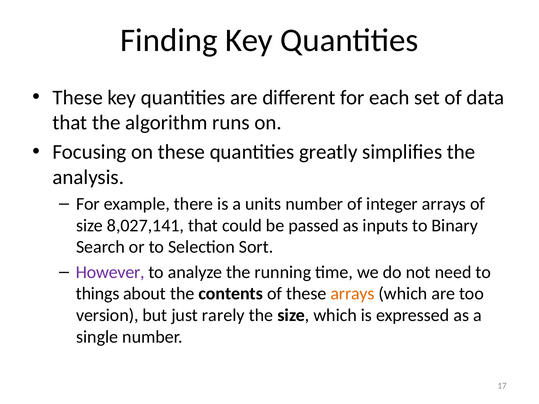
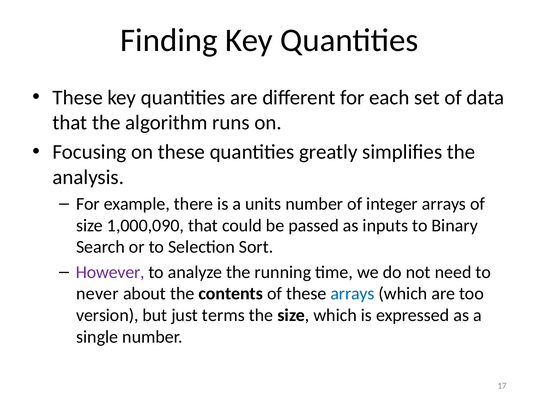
8,027,141: 8,027,141 -> 1,000,090
things: things -> never
arrays at (353, 294) colour: orange -> blue
rarely: rarely -> terms
